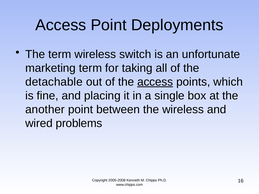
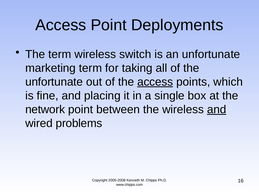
detachable at (54, 82): detachable -> unfortunate
another: another -> network
and at (217, 110) underline: none -> present
